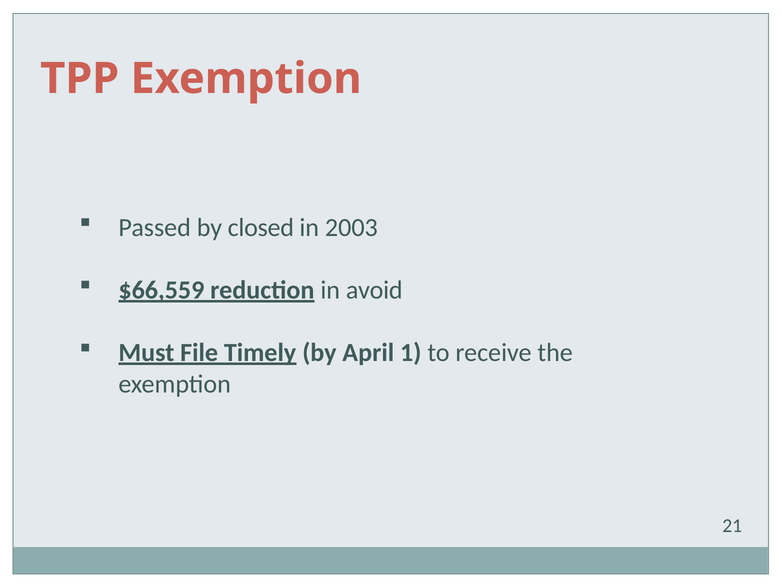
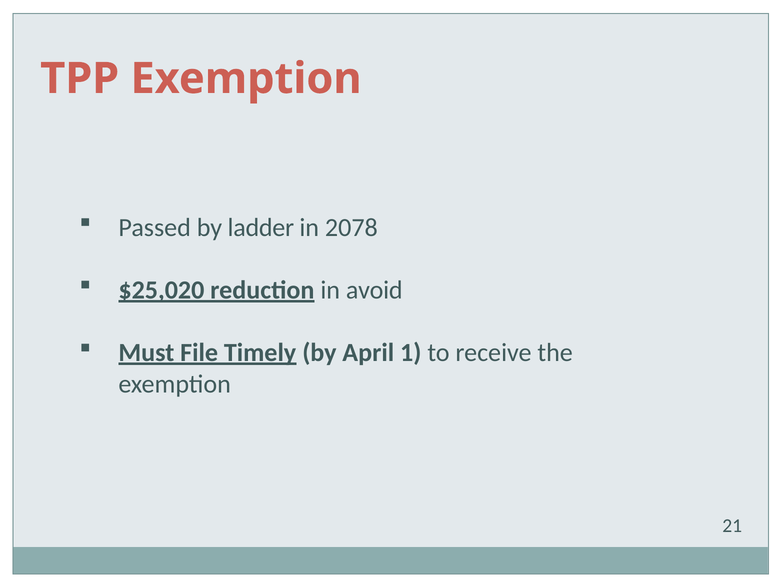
closed: closed -> ladder
2003: 2003 -> 2078
$66,559: $66,559 -> $25,020
